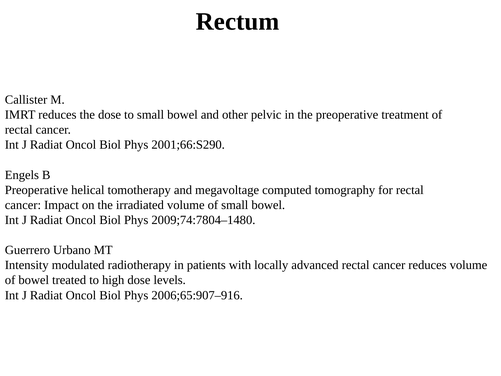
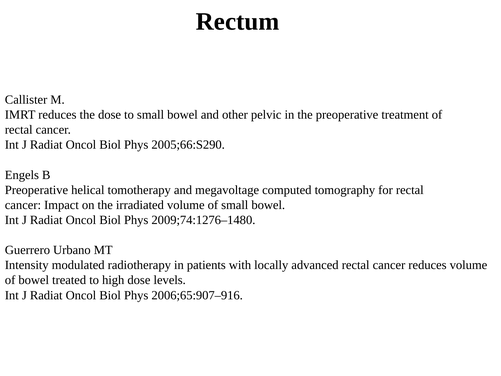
2001;66:S290: 2001;66:S290 -> 2005;66:S290
2009;74:7804–1480: 2009;74:7804–1480 -> 2009;74:1276–1480
